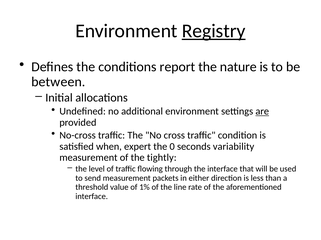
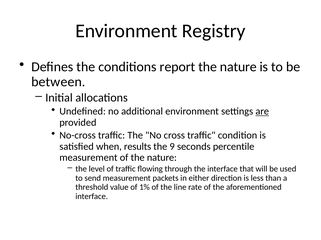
Registry underline: present -> none
expert: expert -> results
0: 0 -> 9
variability: variability -> percentile
of the tightly: tightly -> nature
